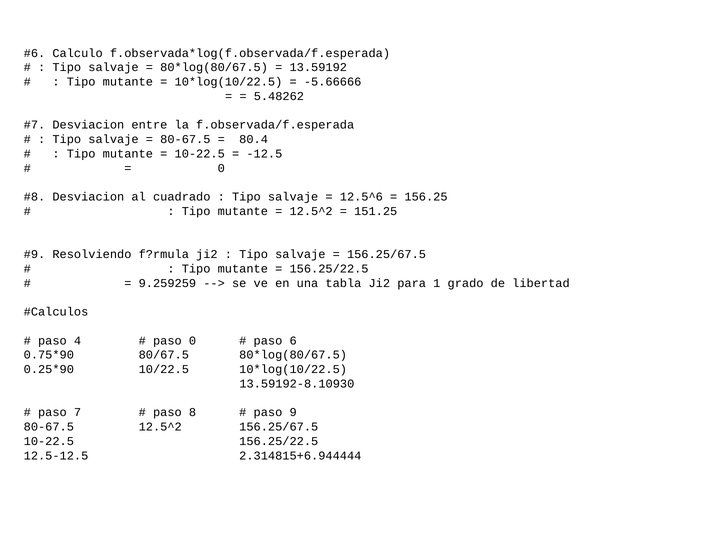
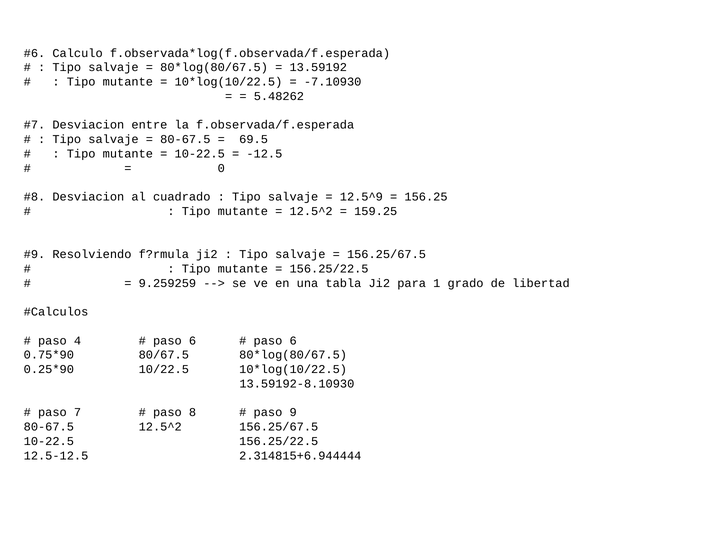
-5.66666: -5.66666 -> -7.10930
80.4: 80.4 -> 69.5
12.5^6: 12.5^6 -> 12.5^9
151.25: 151.25 -> 159.25
0 at (193, 341): 0 -> 6
